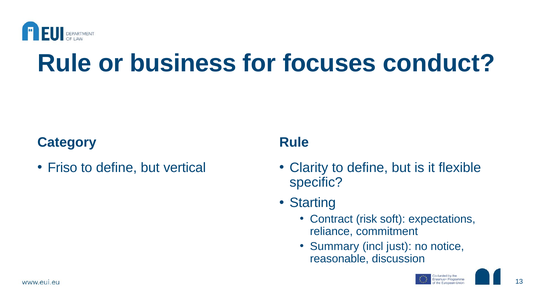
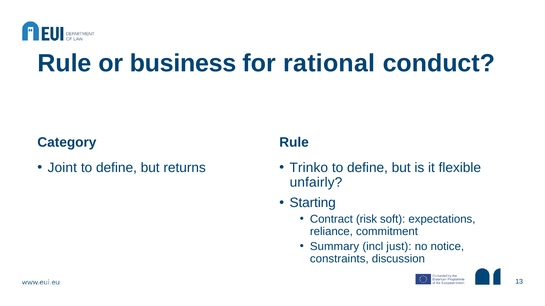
focuses: focuses -> rational
Friso: Friso -> Joint
vertical: vertical -> returns
Clarity: Clarity -> Trinko
specific: specific -> unfairly
reasonable: reasonable -> constraints
